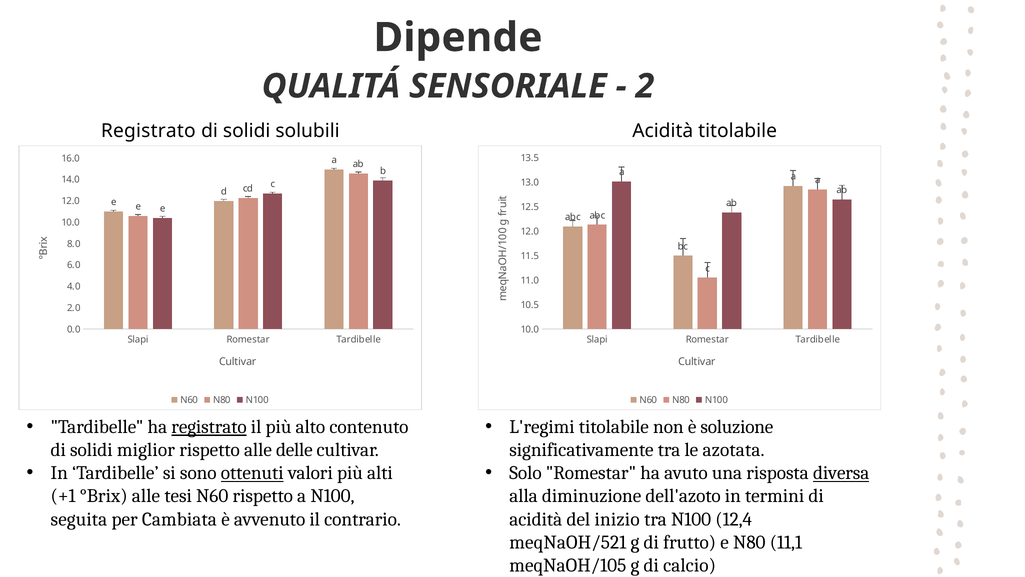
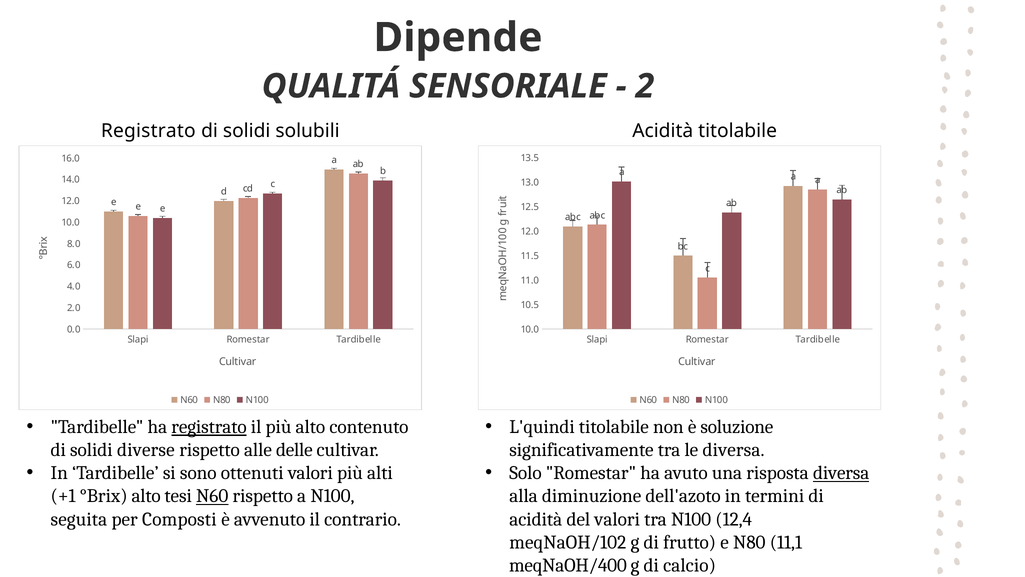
L'regimi: L'regimi -> L'quindi
miglior: miglior -> diverse
le azotata: azotata -> diversa
ottenuti underline: present -> none
°Brix alle: alle -> alto
N60 at (212, 496) underline: none -> present
Cambiata: Cambiata -> Composti
del inizio: inizio -> valori
meqNaOH/521: meqNaOH/521 -> meqNaOH/102
meqNaOH/105: meqNaOH/105 -> meqNaOH/400
